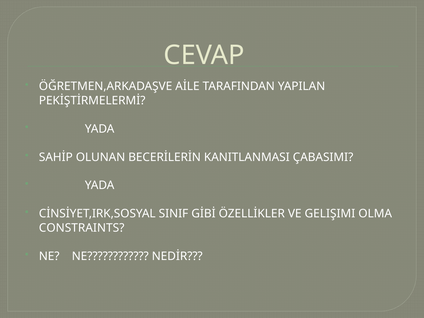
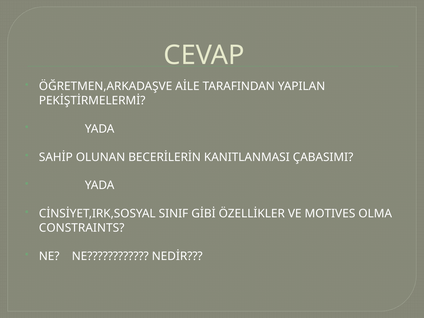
GELIŞIMI: GELIŞIMI -> MOTIVES
